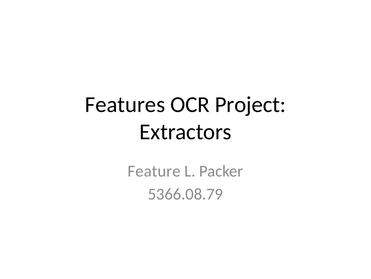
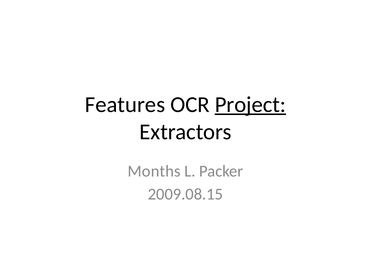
Project underline: none -> present
Feature: Feature -> Months
5366.08.79: 5366.08.79 -> 2009.08.15
